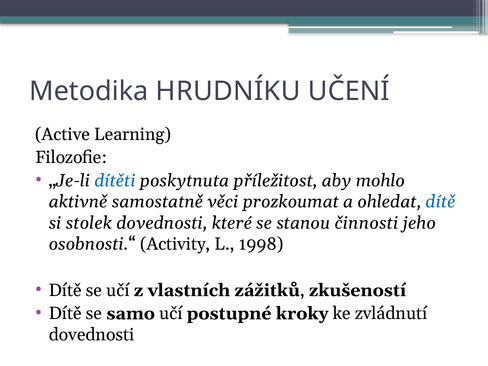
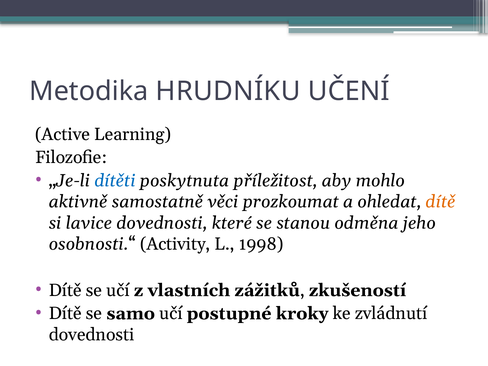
dítě at (441, 202) colour: blue -> orange
stolek: stolek -> lavice
činnosti: činnosti -> odměna
